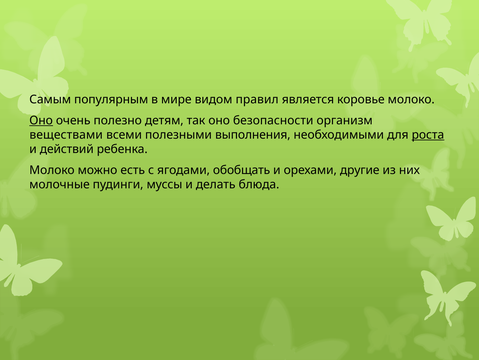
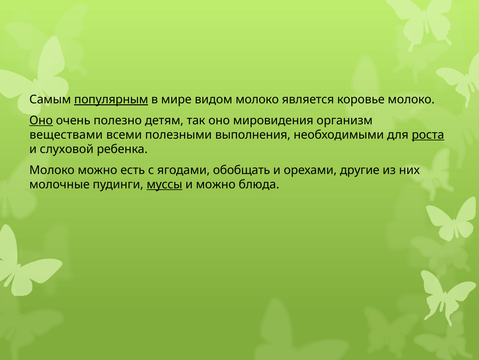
популярным underline: none -> present
видом правил: правил -> молоко
безопасности: безопасности -> мировидения
действий: действий -> слуховой
муссы underline: none -> present
и делать: делать -> можно
